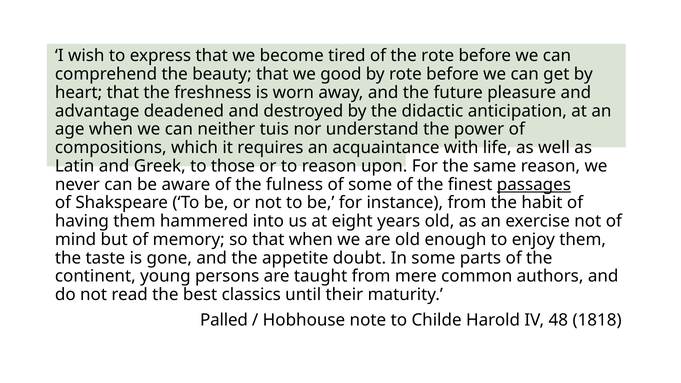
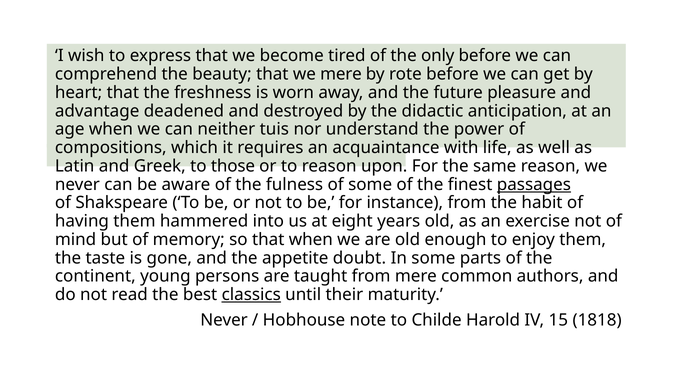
the rote: rote -> only
we good: good -> mere
classics underline: none -> present
Palled at (224, 320): Palled -> Never
48: 48 -> 15
